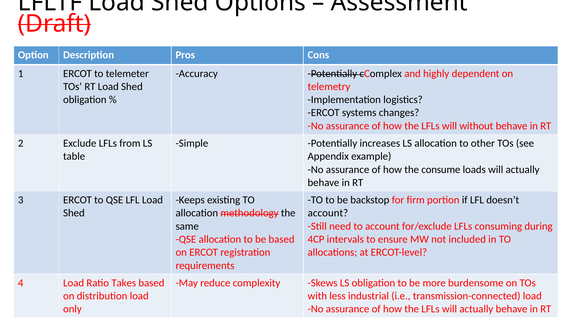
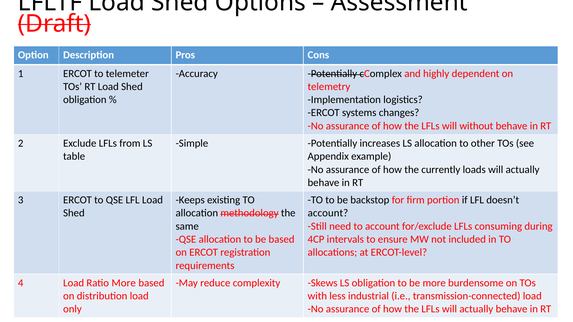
consume: consume -> currently
Ratio Takes: Takes -> More
